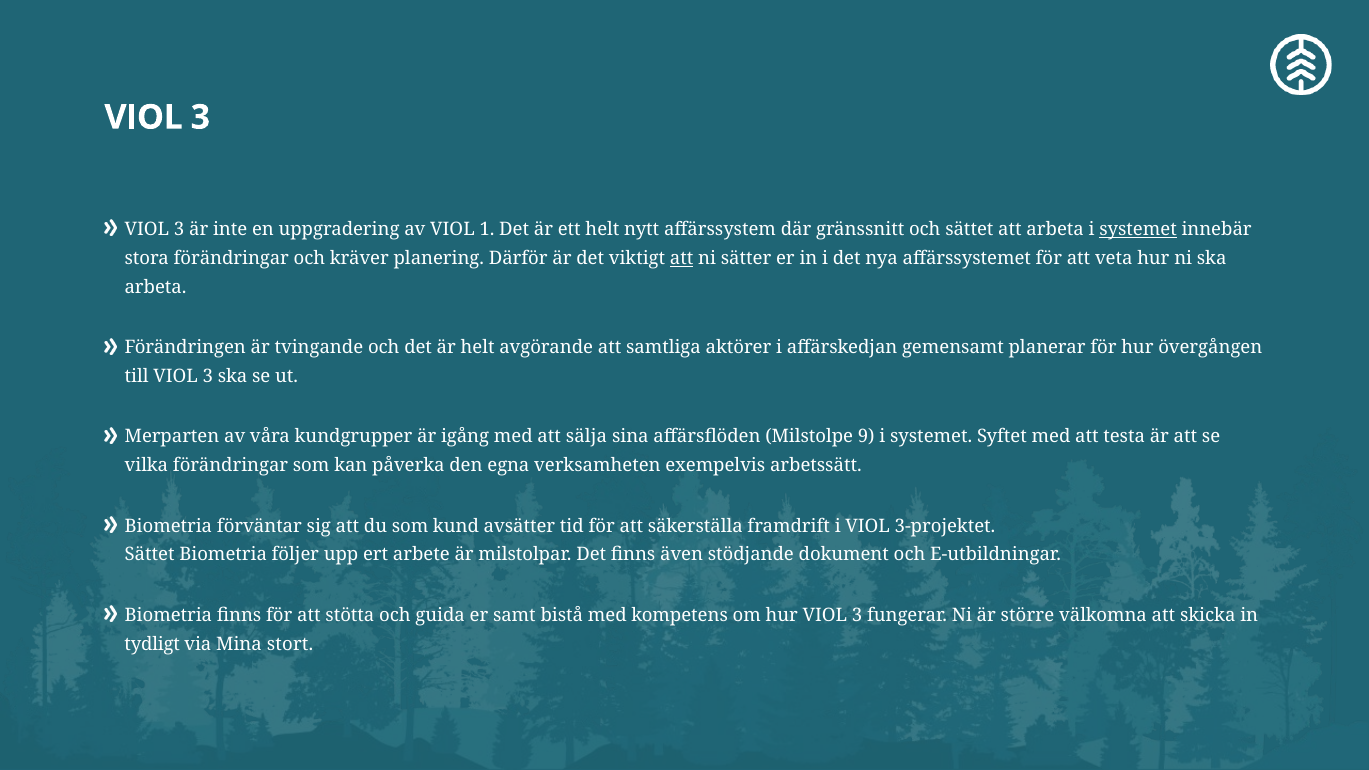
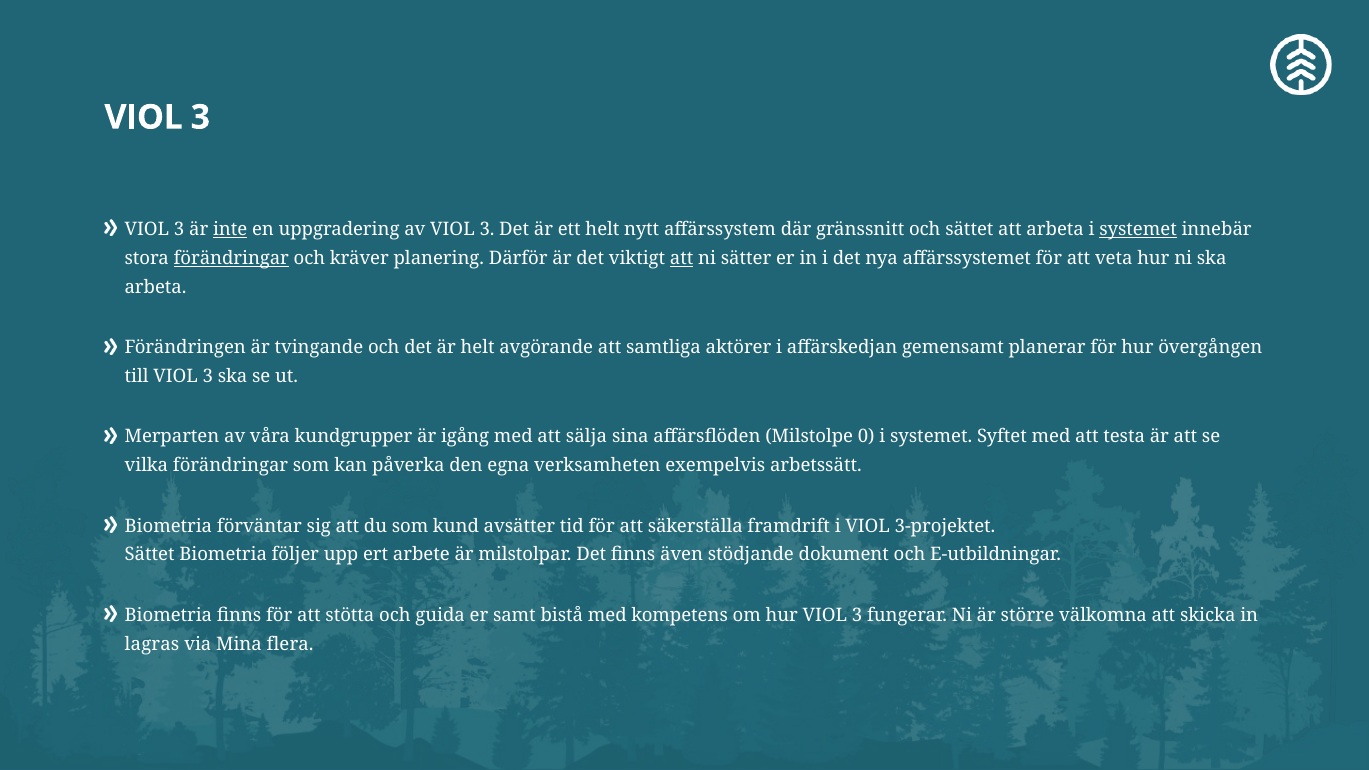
inte underline: none -> present
av VIOL 1: 1 -> 3
förändringar at (231, 258) underline: none -> present
9: 9 -> 0
tydligt: tydligt -> lagras
stort: stort -> flera
